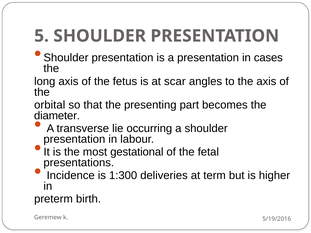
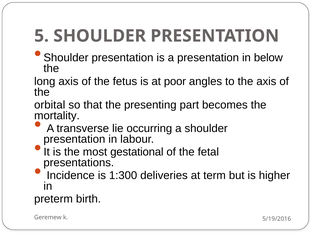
cases: cases -> below
scar: scar -> poor
diameter: diameter -> mortality
